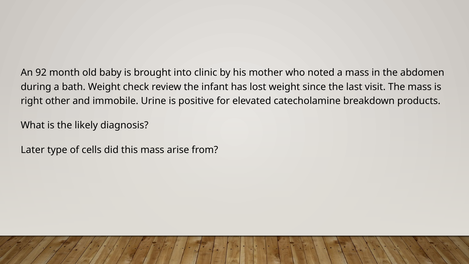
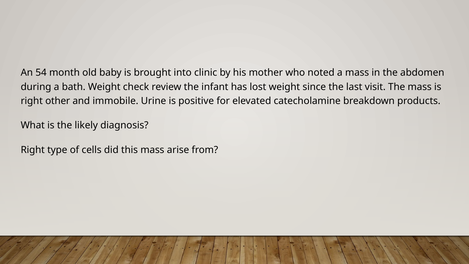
92: 92 -> 54
Later at (33, 150): Later -> Right
